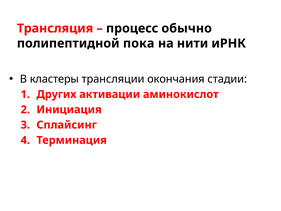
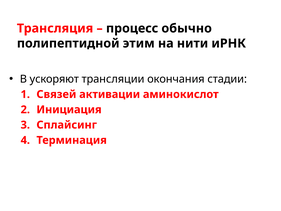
пока: пока -> этим
кластеры: кластеры -> ускоряют
Других: Других -> Связей
